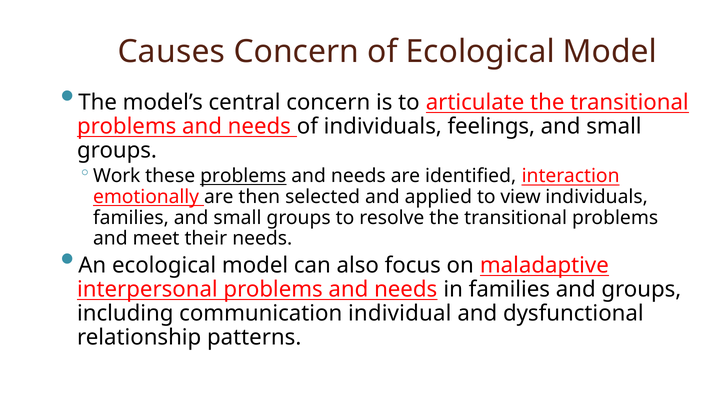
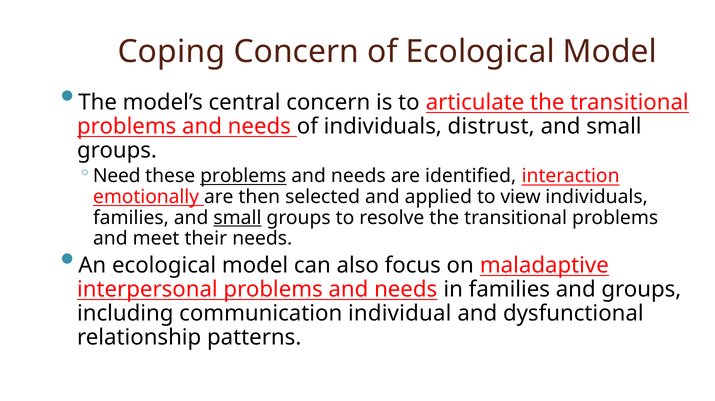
Causes: Causes -> Coping
feelings: feelings -> distrust
Work: Work -> Need
small at (237, 218) underline: none -> present
